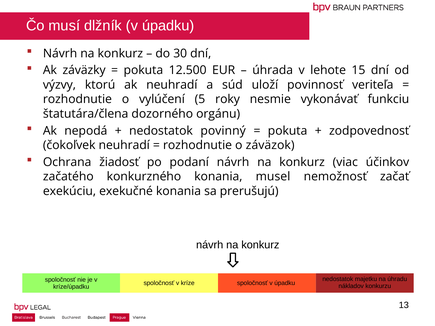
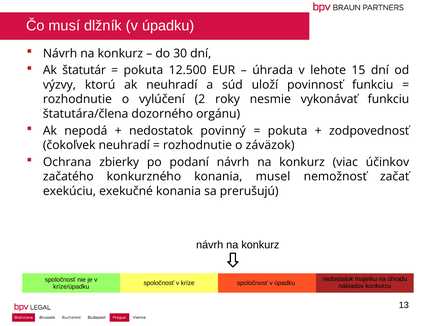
záväzky: záväzky -> štatutár
povinnosť veriteľa: veriteľa -> funkciu
5: 5 -> 2
žiadosť: žiadosť -> zbierky
